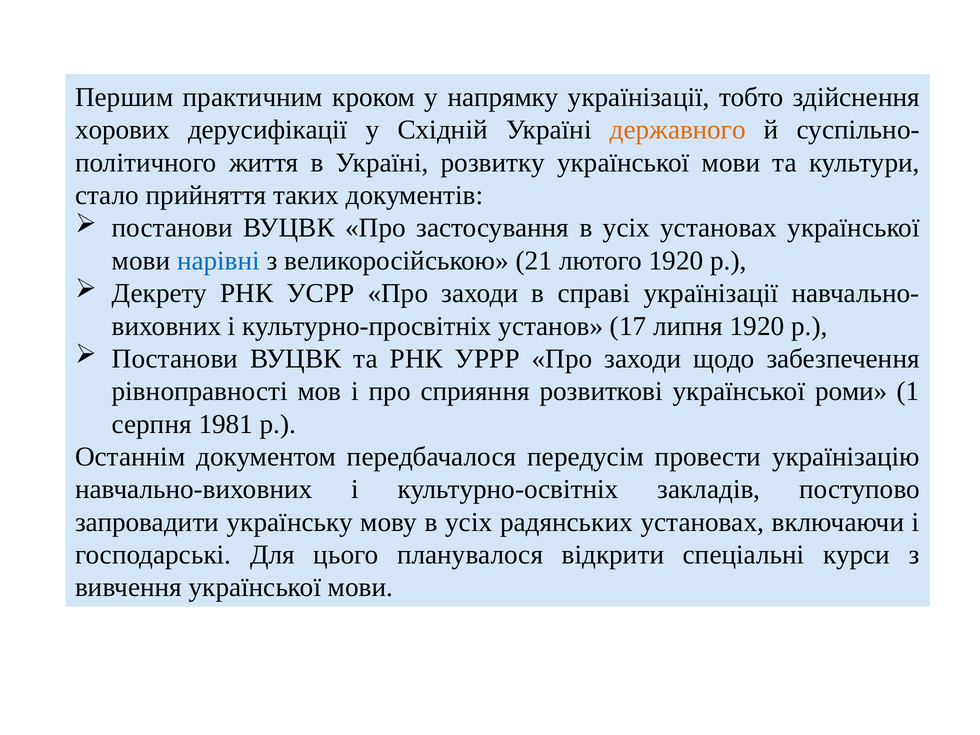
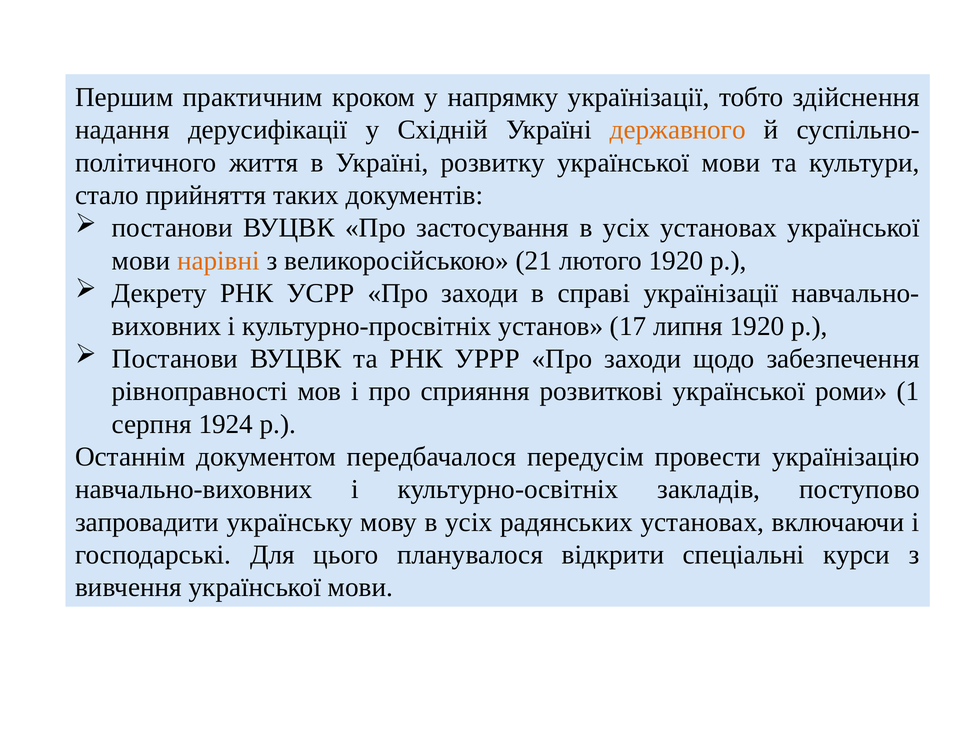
хорових: хорових -> надання
нарівні colour: blue -> orange
1981: 1981 -> 1924
